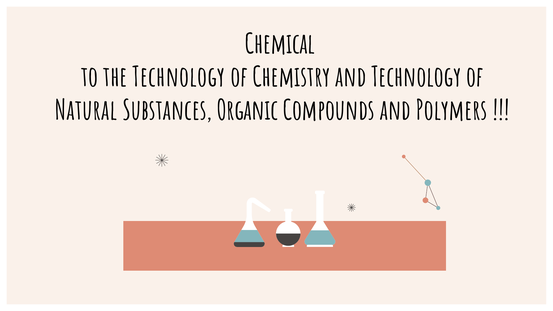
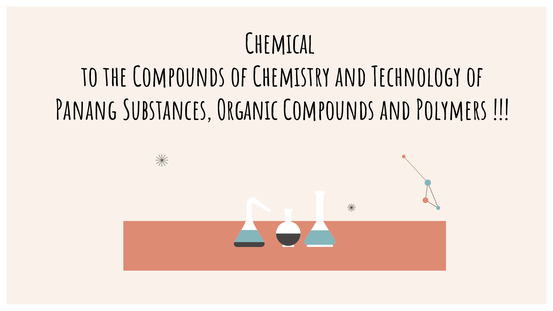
the Technology: Technology -> Compounds
Natural: Natural -> Panang
